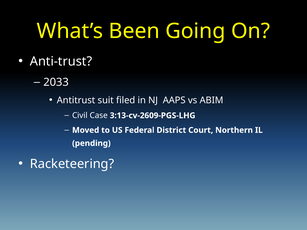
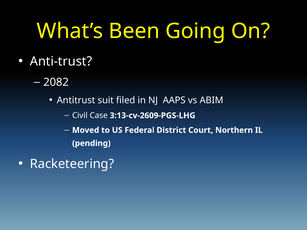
2033: 2033 -> 2082
